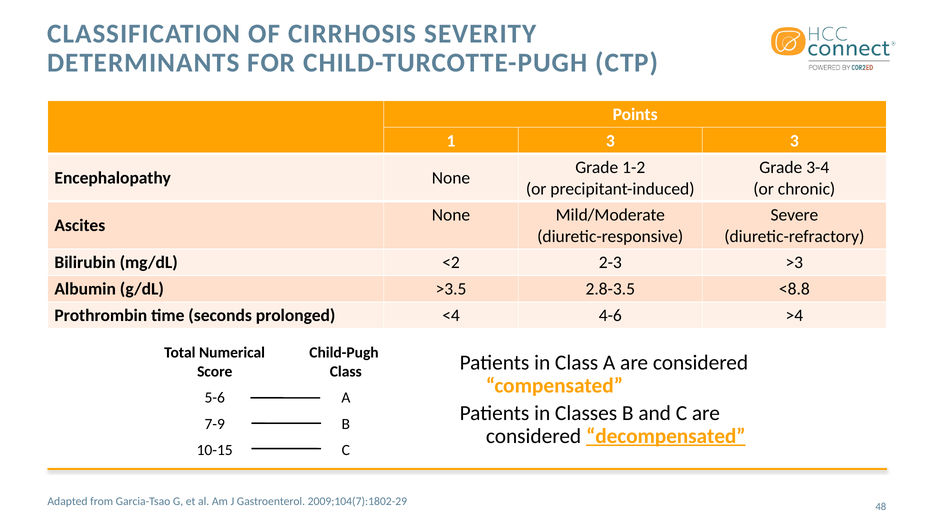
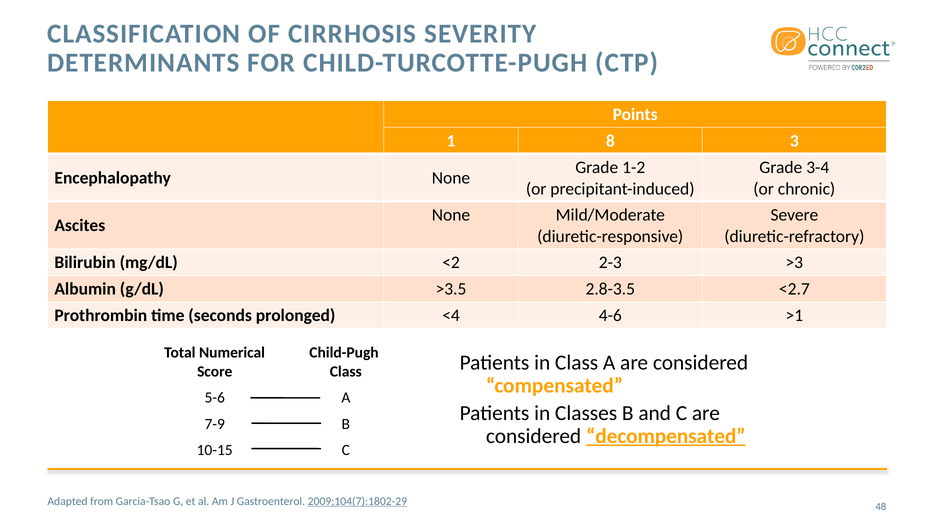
1 3: 3 -> 8
<8.8: <8.8 -> <2.7
>4: >4 -> >1
2009;104(7):1802-29 underline: none -> present
